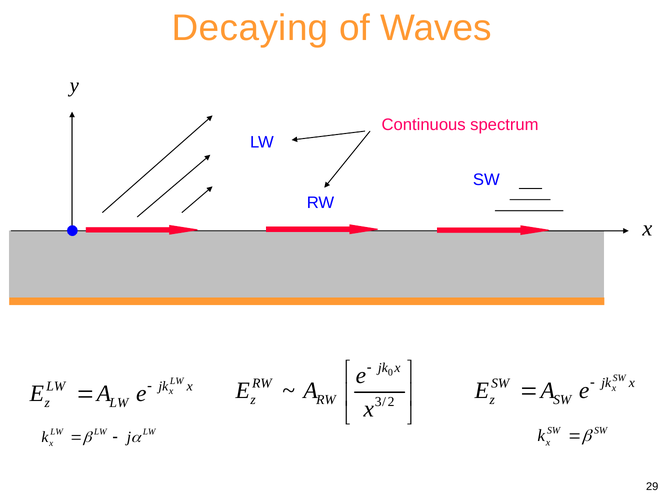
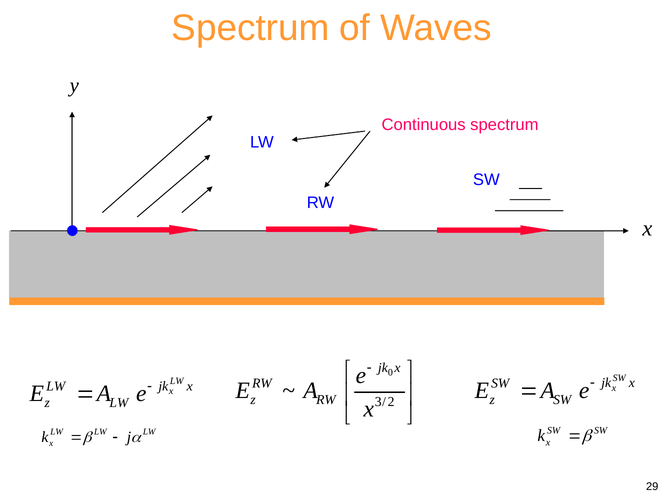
Decaying at (250, 28): Decaying -> Spectrum
